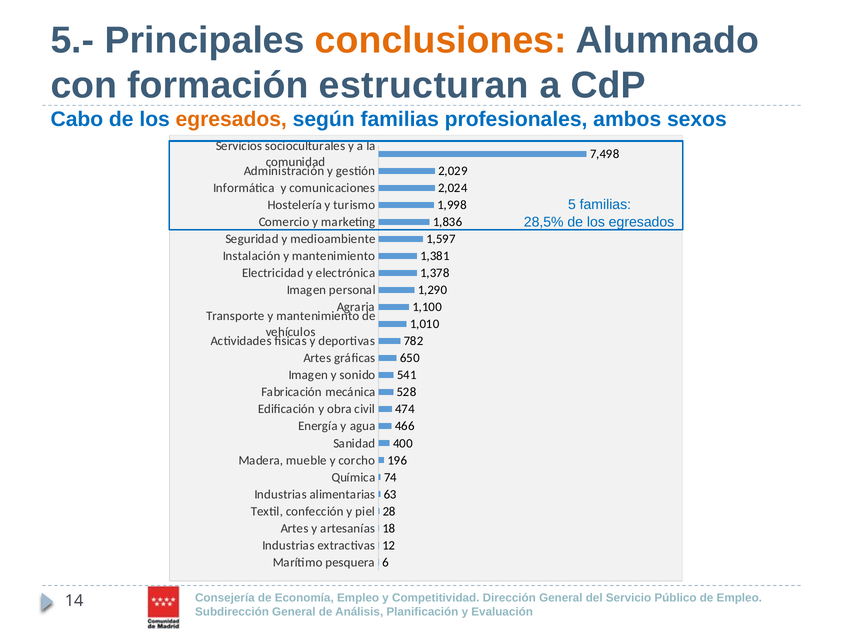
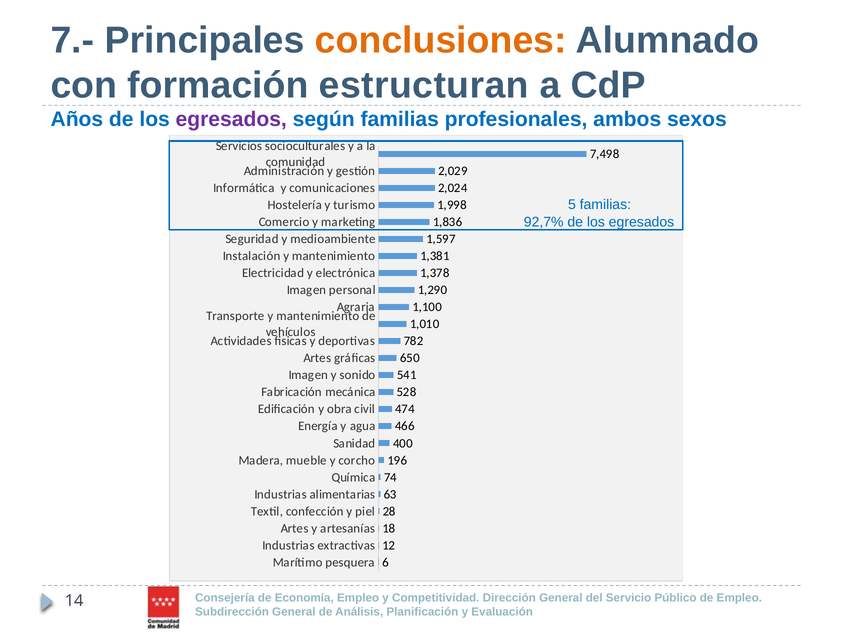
5.-: 5.- -> 7.-
Cabo: Cabo -> Años
egresados at (231, 119) colour: orange -> purple
28,5%: 28,5% -> 92,7%
